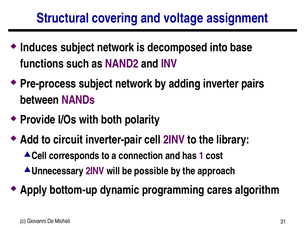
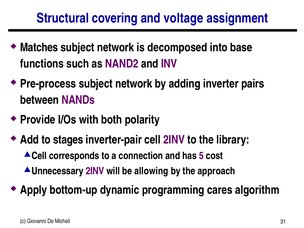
Induces: Induces -> Matches
circuit: circuit -> stages
1: 1 -> 5
possible: possible -> allowing
